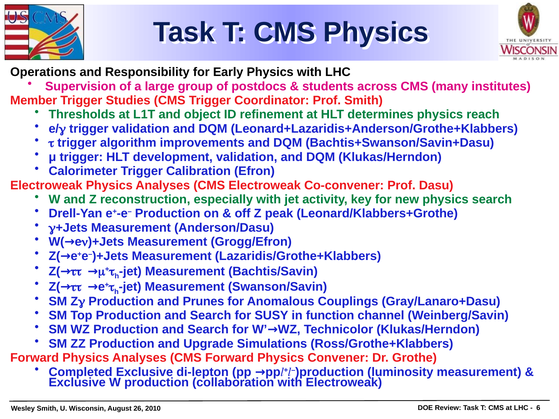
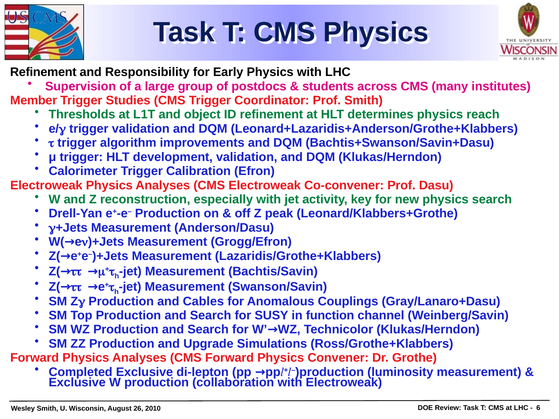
Operations at (43, 72): Operations -> Refinement
Prunes: Prunes -> Cables
